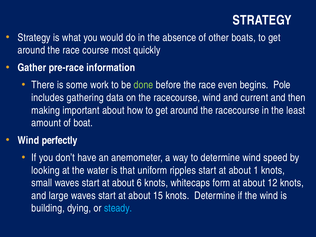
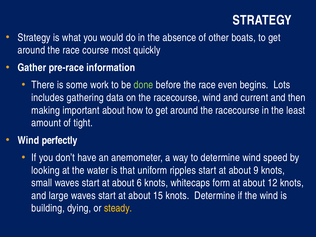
Pole: Pole -> Lots
boat: boat -> tight
1: 1 -> 9
steady colour: light blue -> yellow
